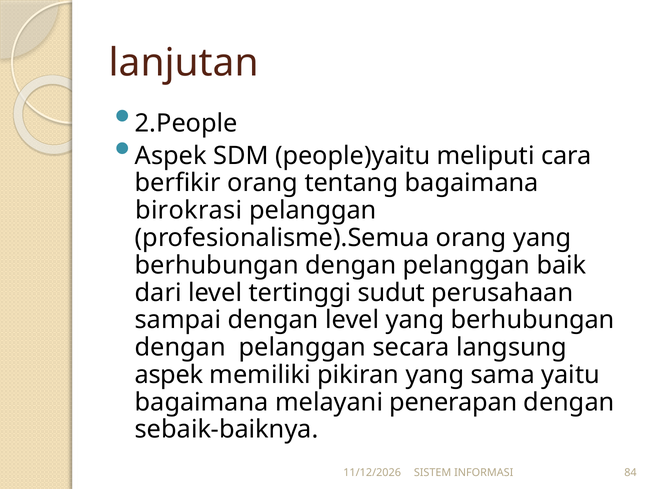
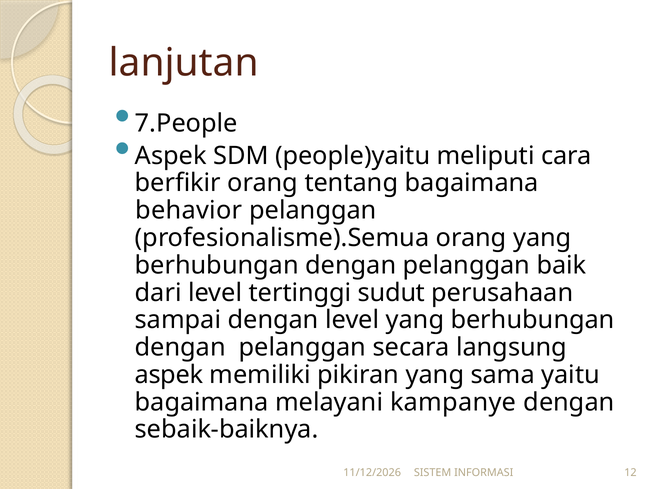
2.People: 2.People -> 7.People
birokrasi: birokrasi -> behavior
penerapan: penerapan -> kampanye
84: 84 -> 12
